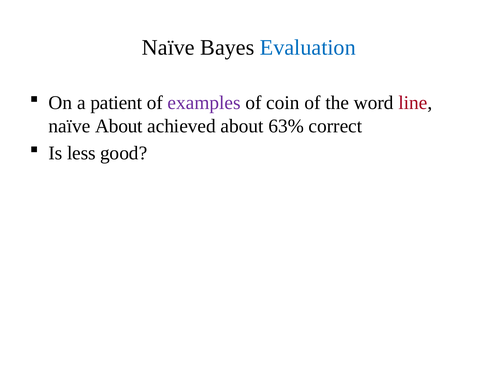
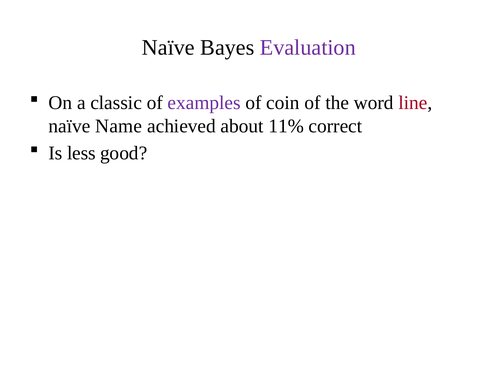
Evaluation colour: blue -> purple
patient: patient -> classic
naïve About: About -> Name
63%: 63% -> 11%
